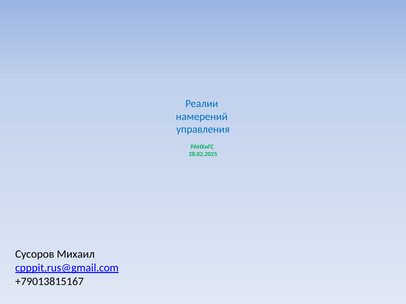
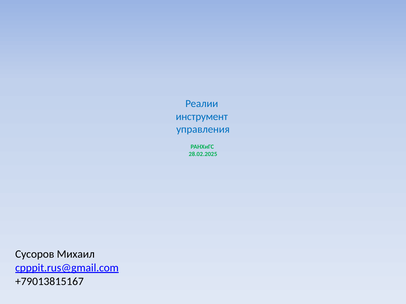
намерений: намерений -> инструмент
